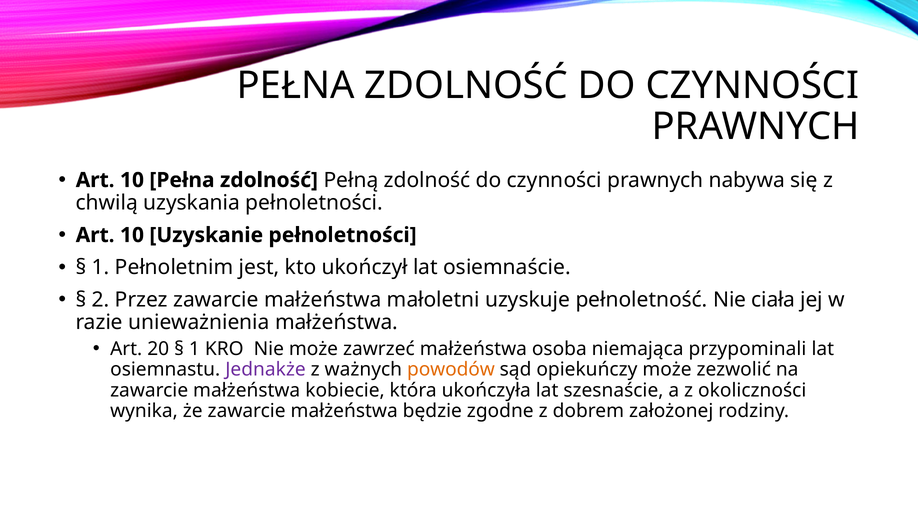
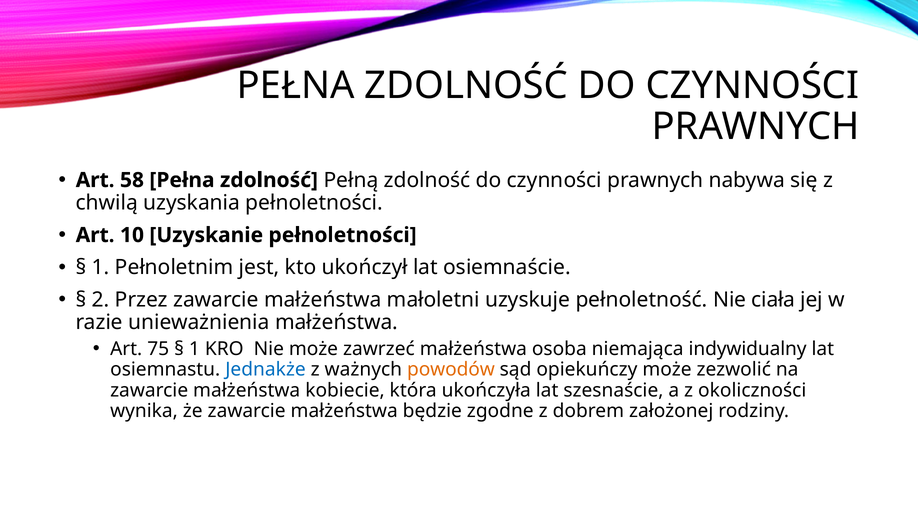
10 at (132, 180): 10 -> 58
20: 20 -> 75
przypominali: przypominali -> indywidualny
Jednakże colour: purple -> blue
